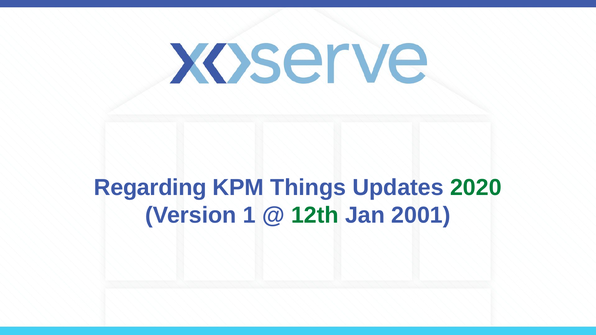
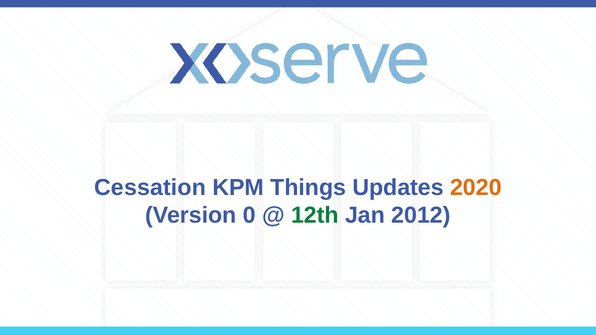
Regarding: Regarding -> Cessation
2020 colour: green -> orange
1: 1 -> 0
2001: 2001 -> 2012
